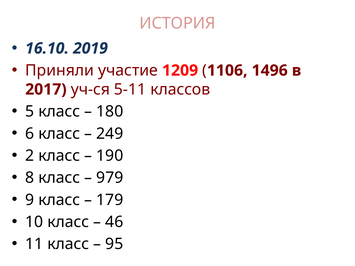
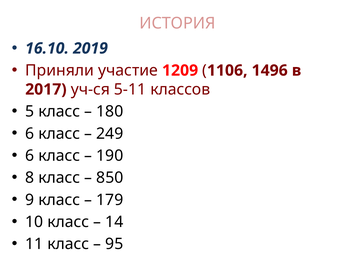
2 at (30, 156): 2 -> 6
979: 979 -> 850
46: 46 -> 14
